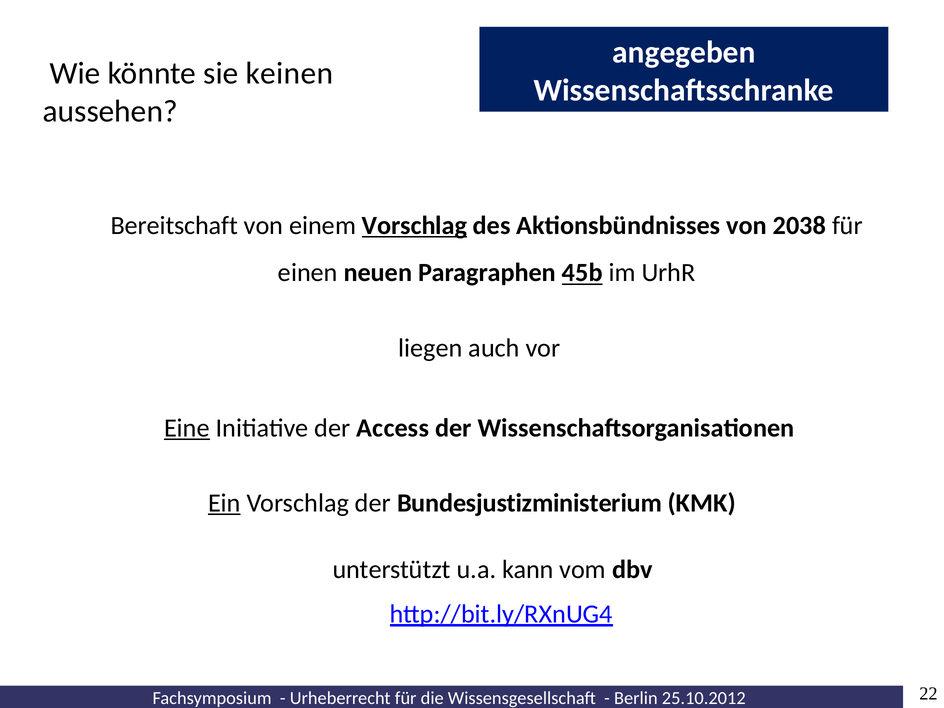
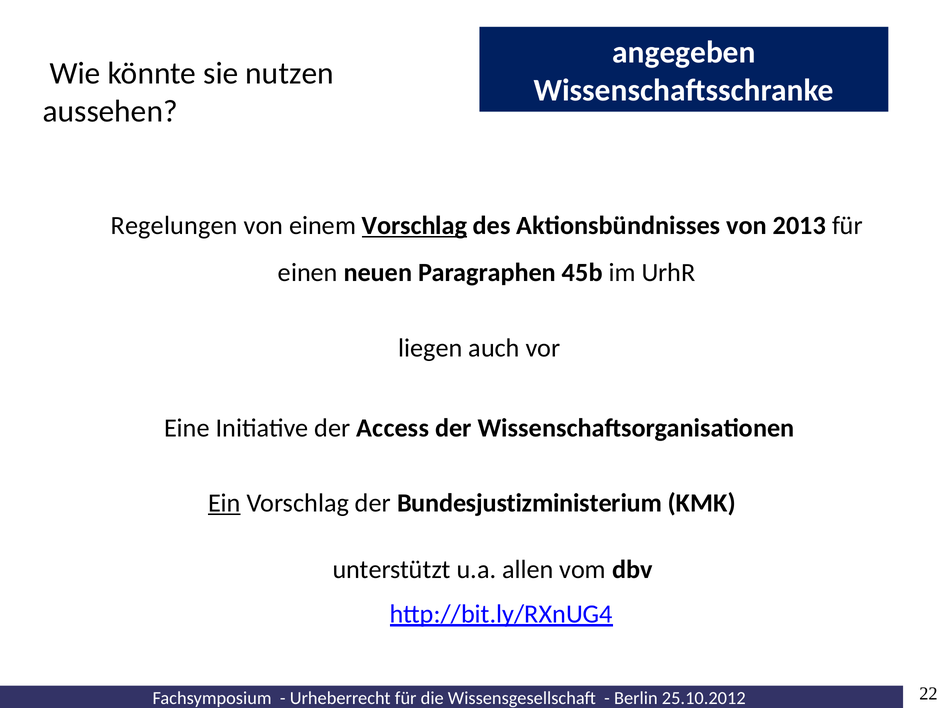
keinen: keinen -> nutzen
Bereitschaft: Bereitschaft -> Regelungen
2038: 2038 -> 2013
45b underline: present -> none
Eine underline: present -> none
kann: kann -> allen
